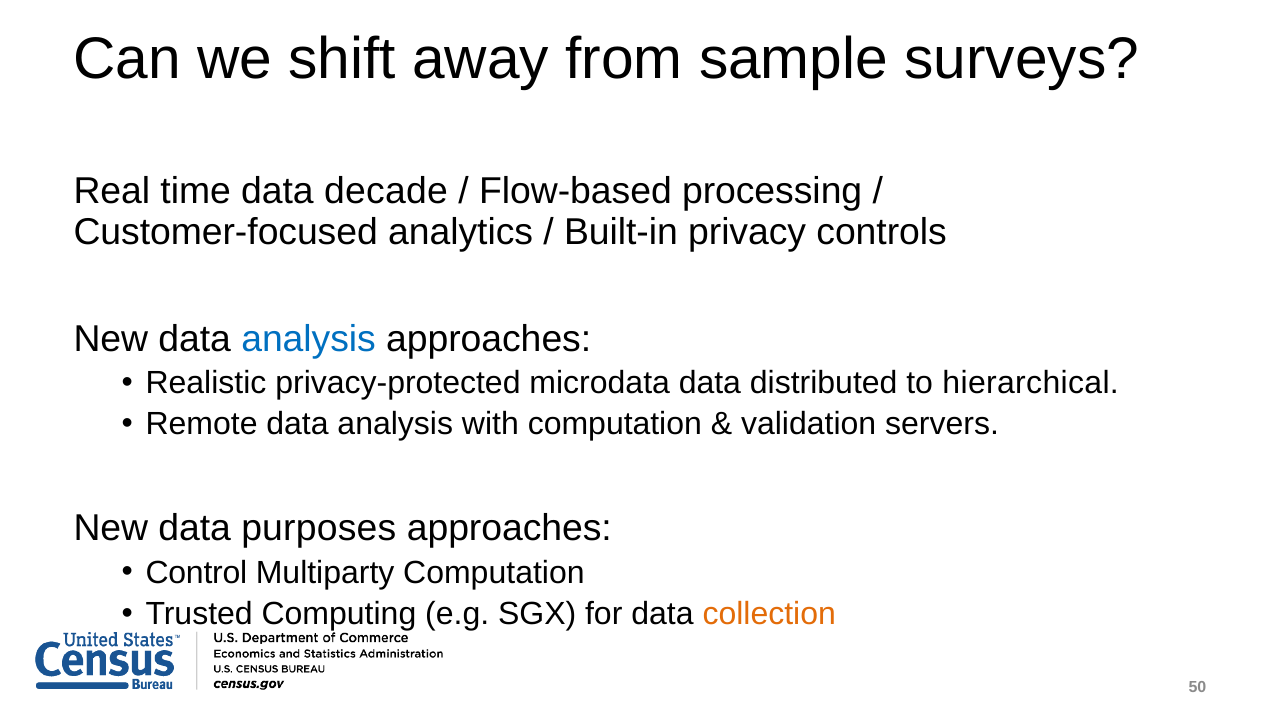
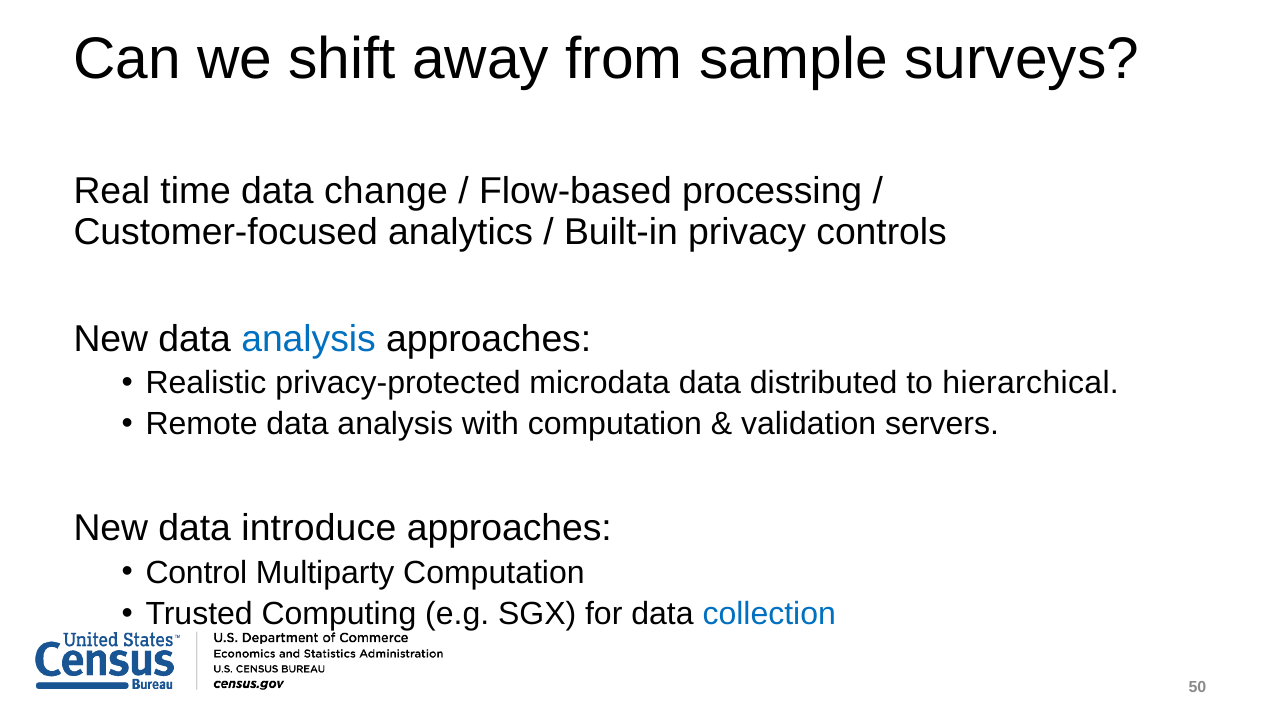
decade: decade -> change
purposes: purposes -> introduce
collection colour: orange -> blue
